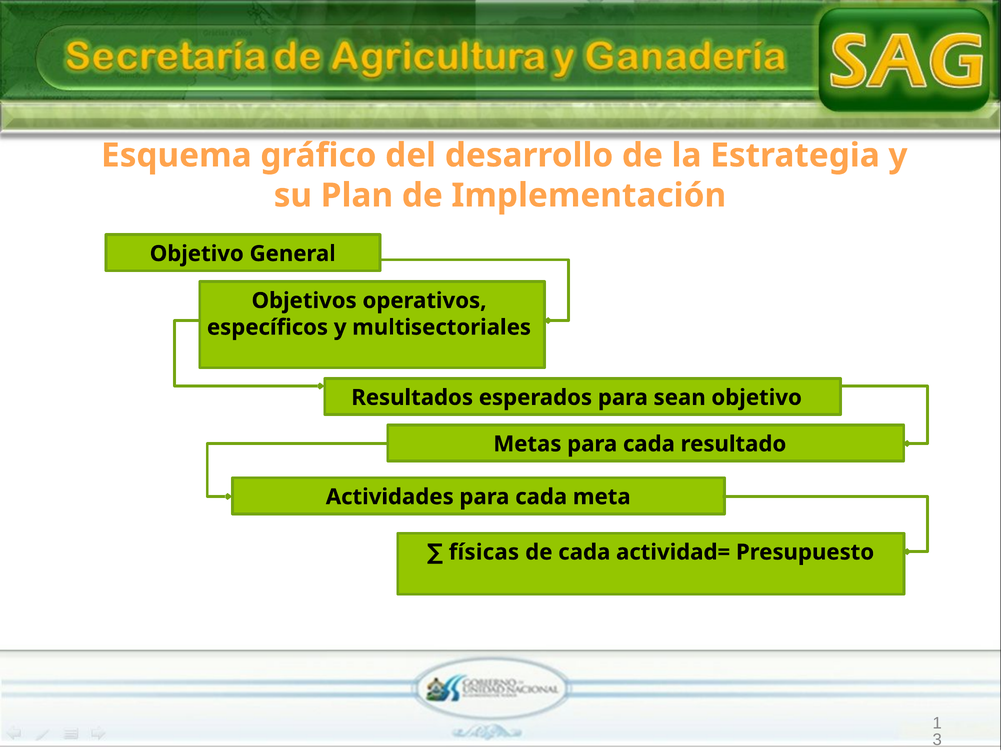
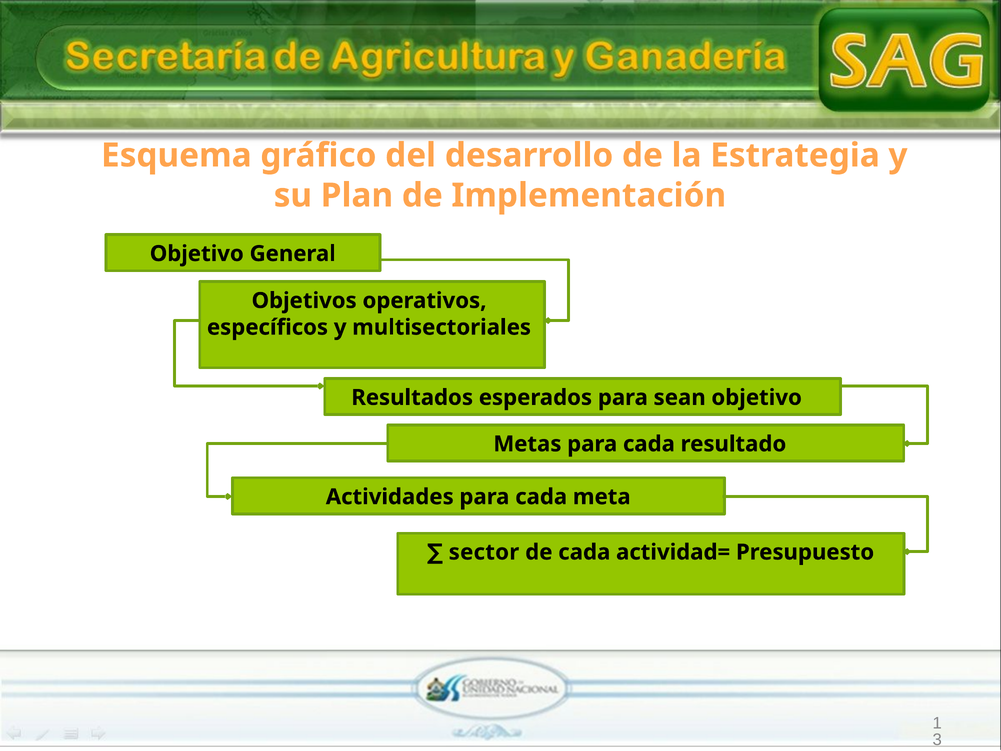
físicas: físicas -> sector
